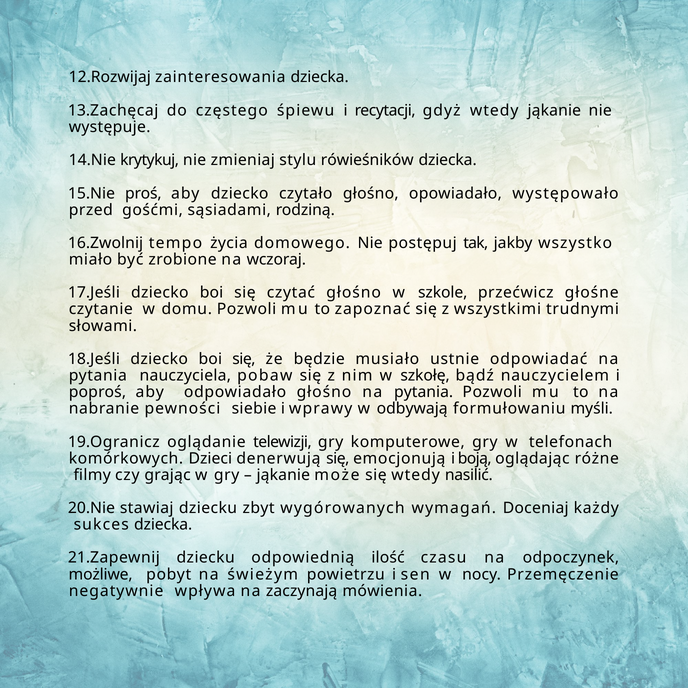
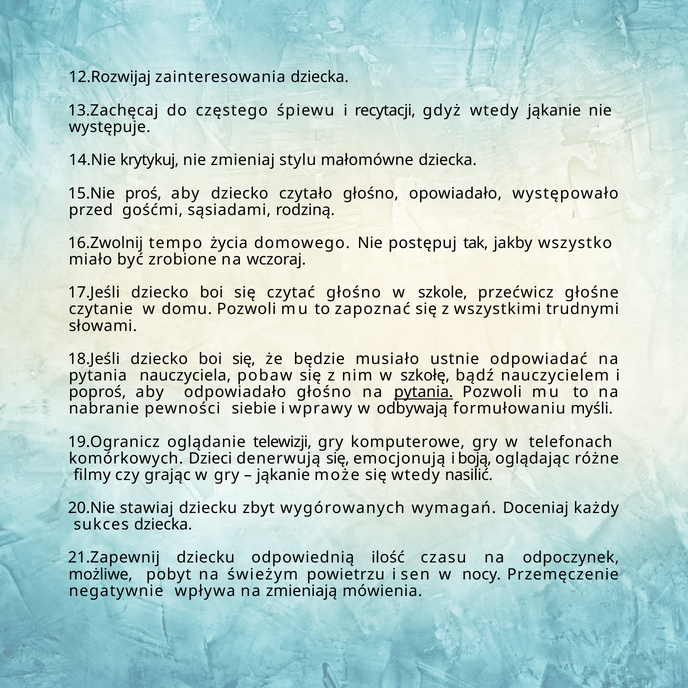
rówieśników: rówieśników -> małomówne
pytania at (424, 392) underline: none -> present
zaczynają: zaczynają -> zmieniają
